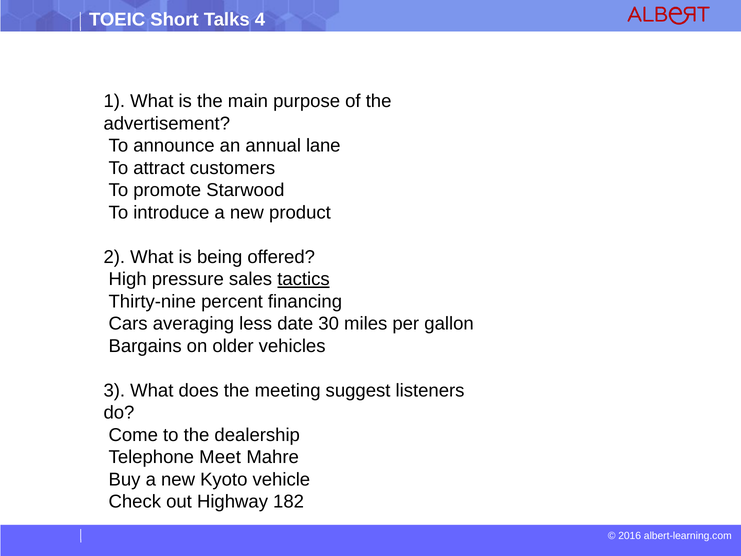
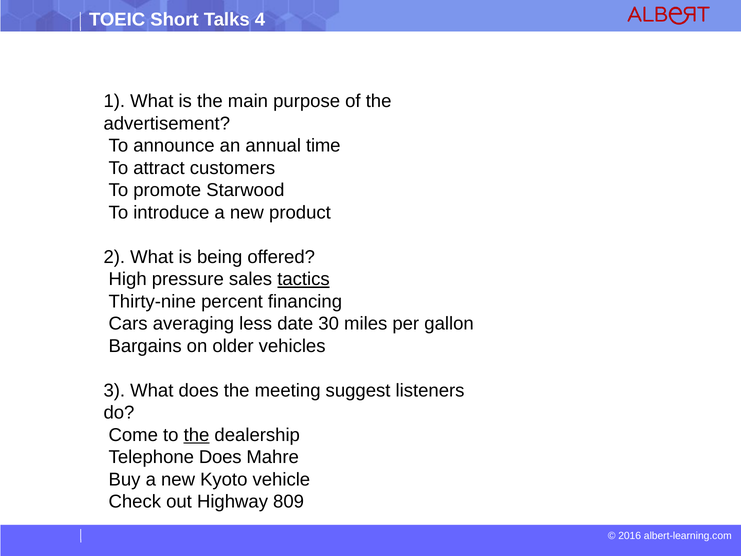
lane: lane -> time
the at (196, 435) underline: none -> present
Telephone Meet: Meet -> Does
182: 182 -> 809
